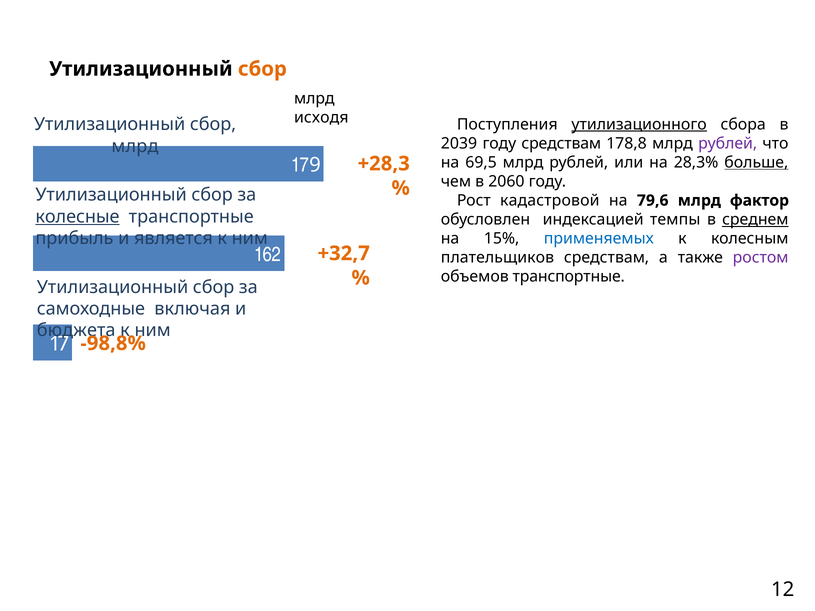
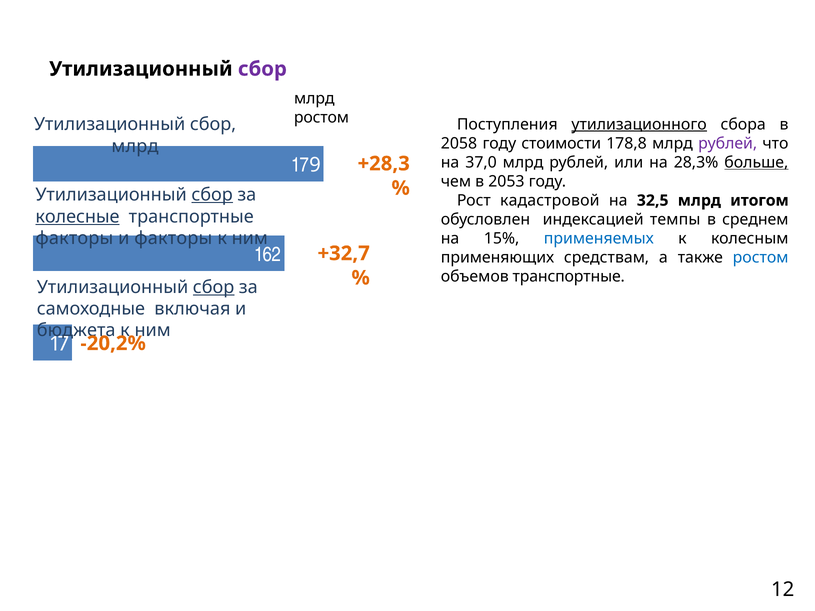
сбор at (262, 69) colour: orange -> purple
исходя at (321, 117): исходя -> ростом
2039: 2039 -> 2058
году средствам: средствам -> стоимости
69,5: 69,5 -> 37,0
2060: 2060 -> 2053
сбор at (212, 195) underline: none -> present
79,6: 79,6 -> 32,5
фактор: фактор -> итогом
среднем underline: present -> none
прибыль at (74, 238): прибыль -> факторы
и является: является -> факторы
плательщиков: плательщиков -> применяющих
ростом at (761, 258) colour: purple -> blue
сбор at (214, 287) underline: none -> present
-98,8%: -98,8% -> -20,2%
